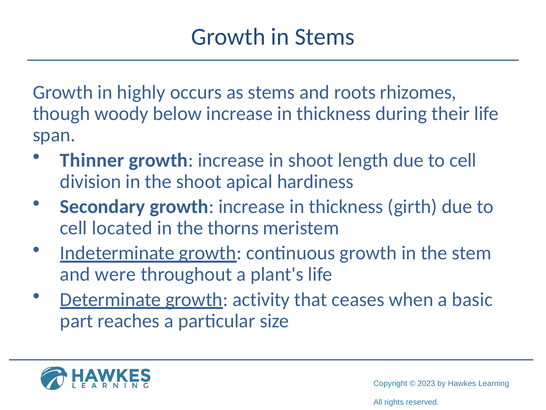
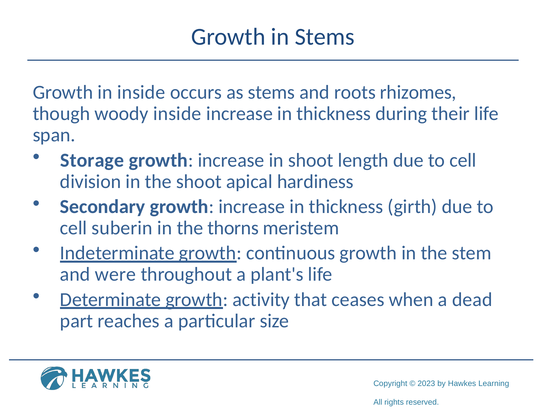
in highly: highly -> inside
woody below: below -> inside
Thinner: Thinner -> Storage
located: located -> suberin
basic: basic -> dead
